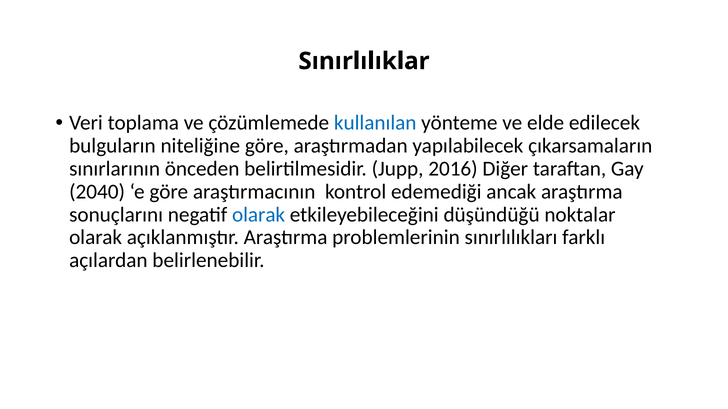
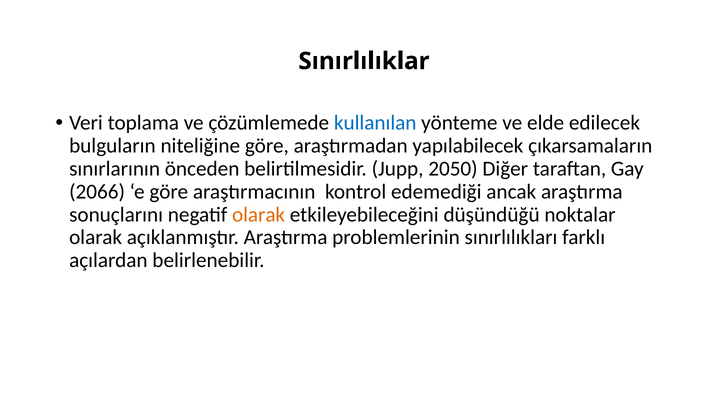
2016: 2016 -> 2050
2040: 2040 -> 2066
olarak at (259, 215) colour: blue -> orange
